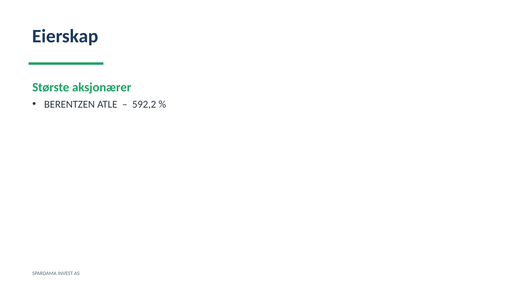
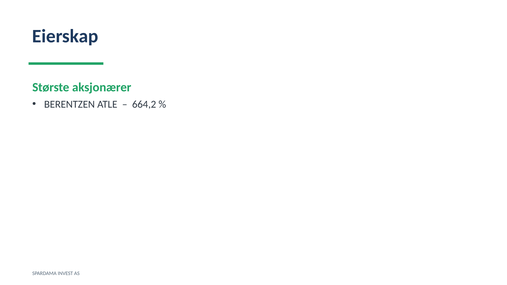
592,2: 592,2 -> 664,2
